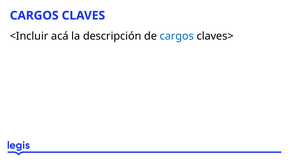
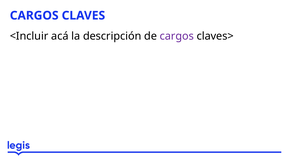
cargos at (177, 36) colour: blue -> purple
